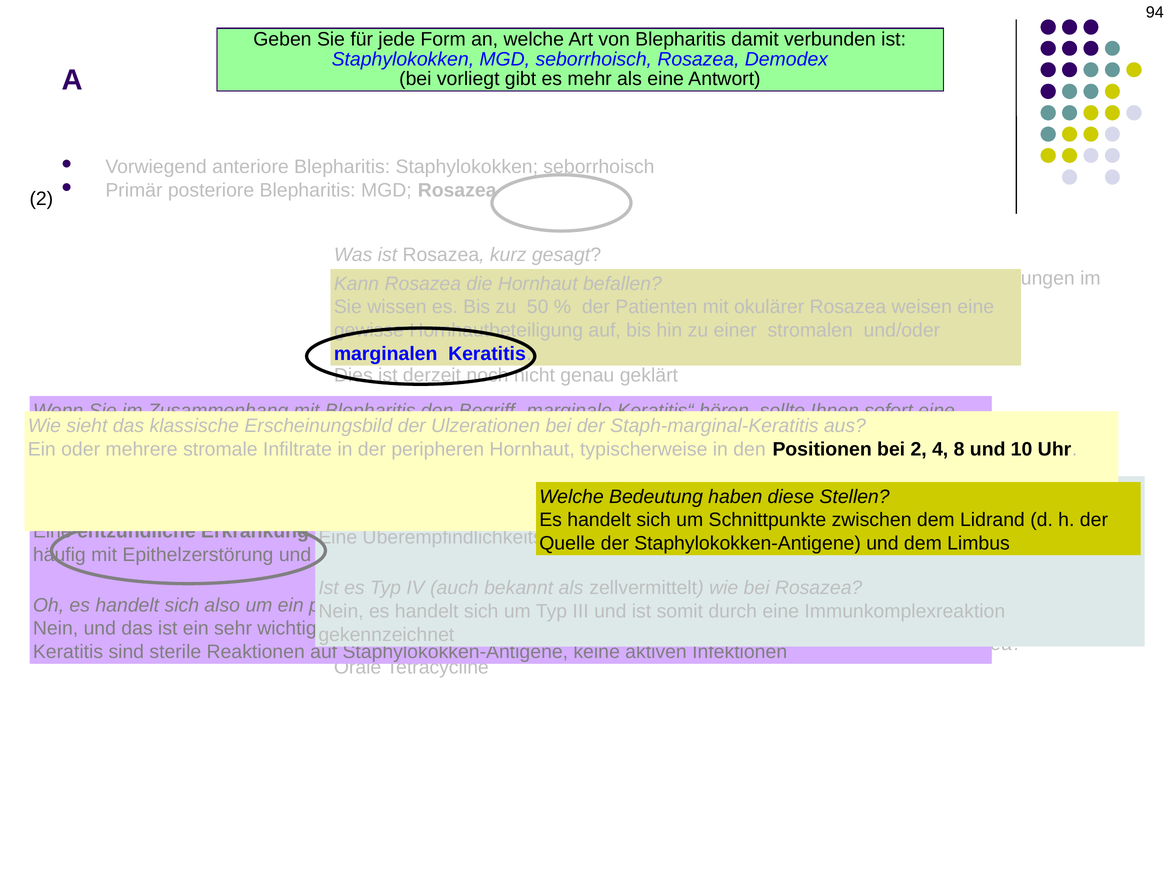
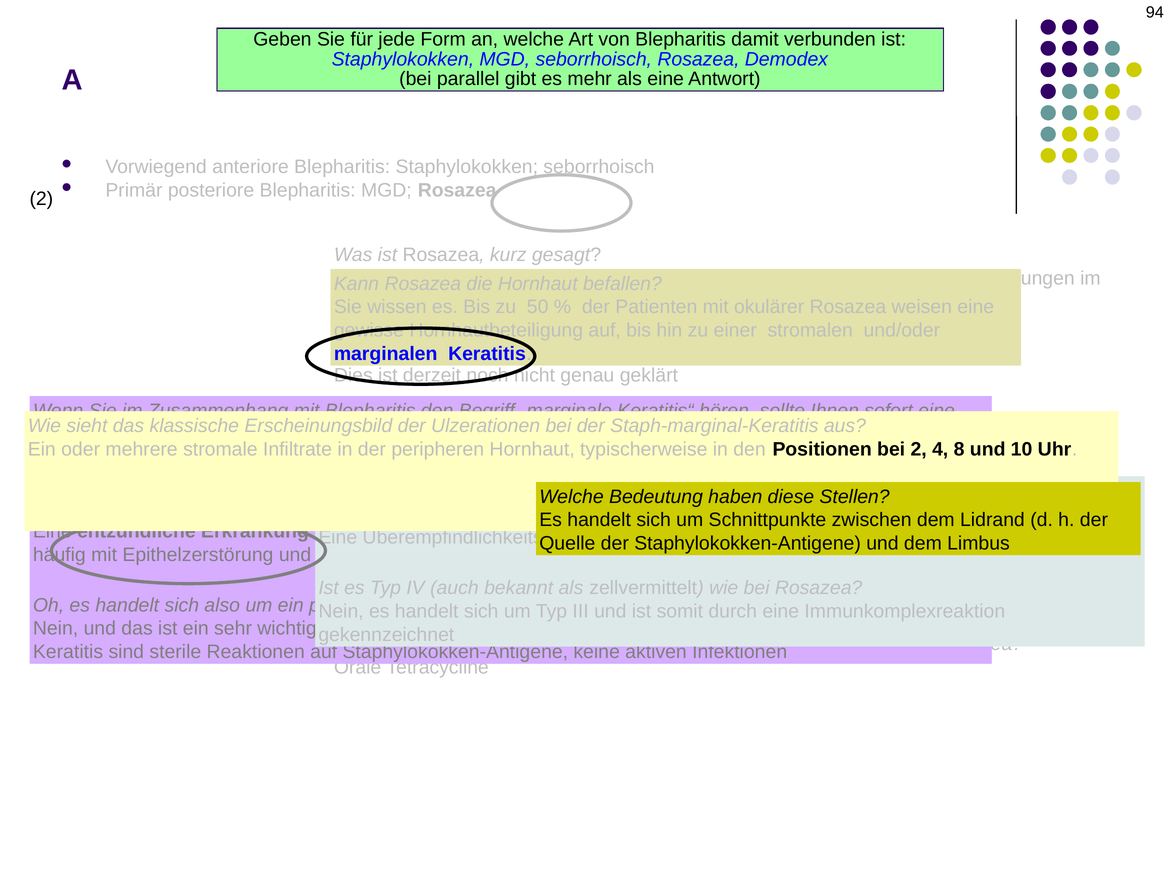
bei vorliegt: vorliegt -> parallel
